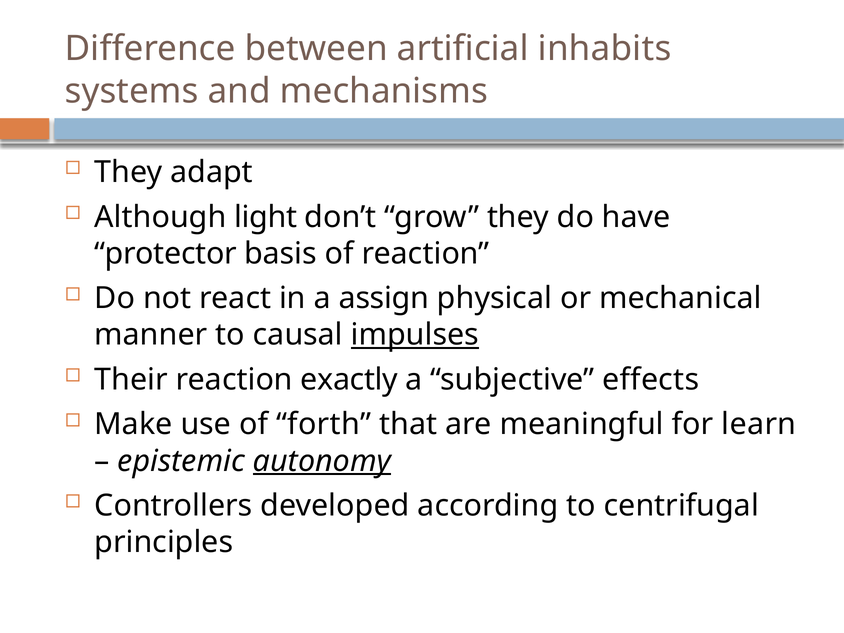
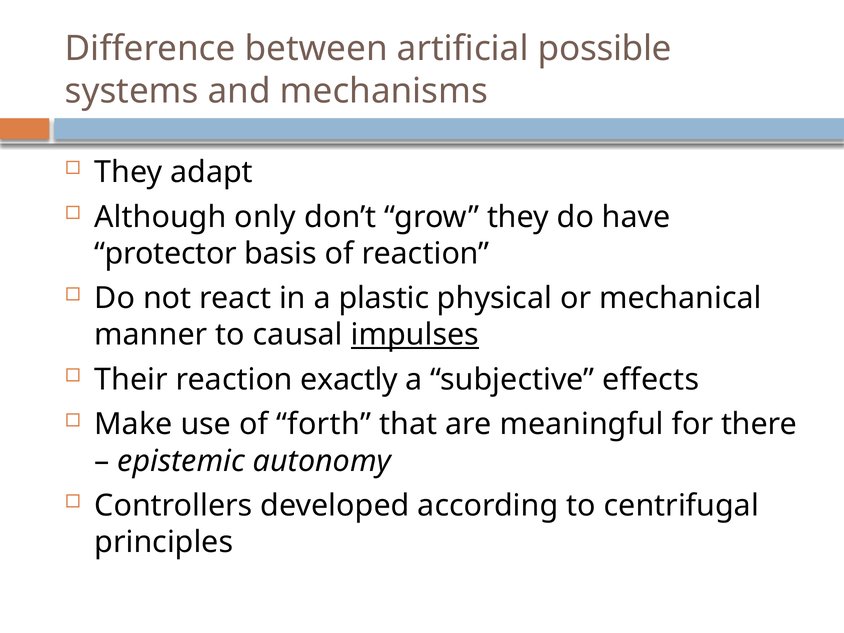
inhabits: inhabits -> possible
light: light -> only
assign: assign -> plastic
learn: learn -> there
autonomy underline: present -> none
